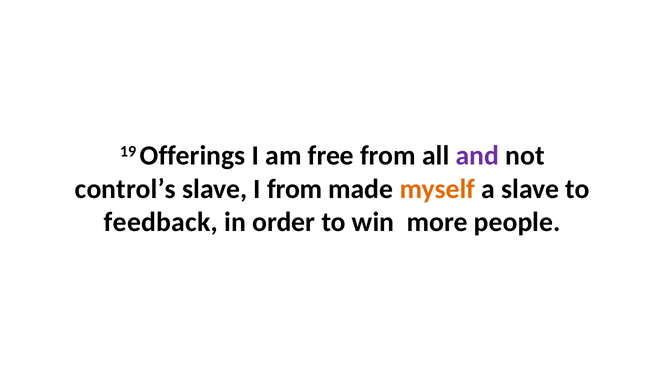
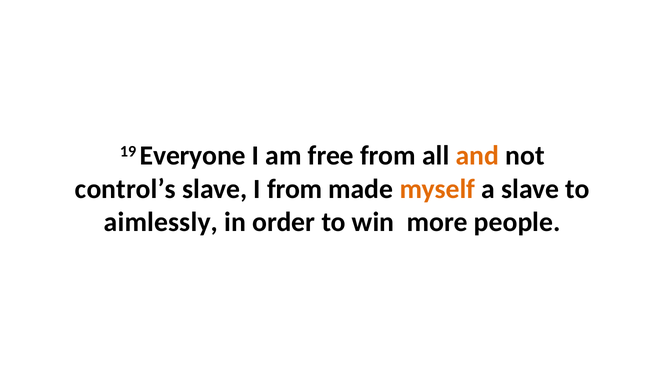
Offerings: Offerings -> Everyone
and colour: purple -> orange
feedback: feedback -> aimlessly
